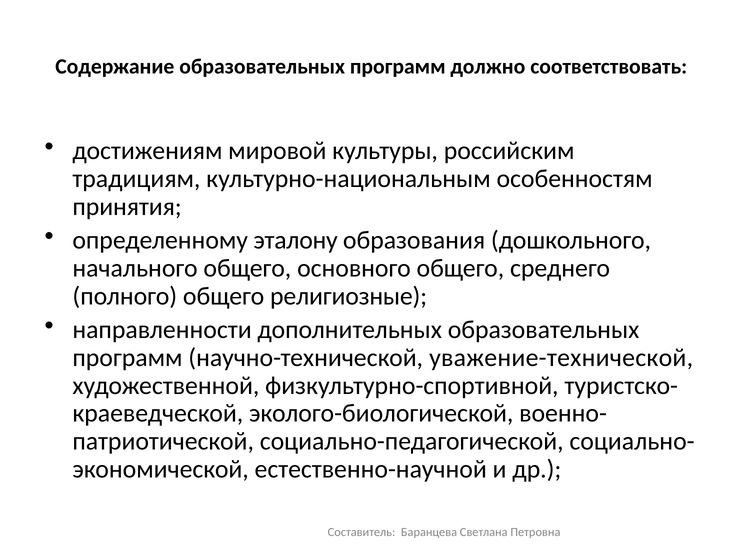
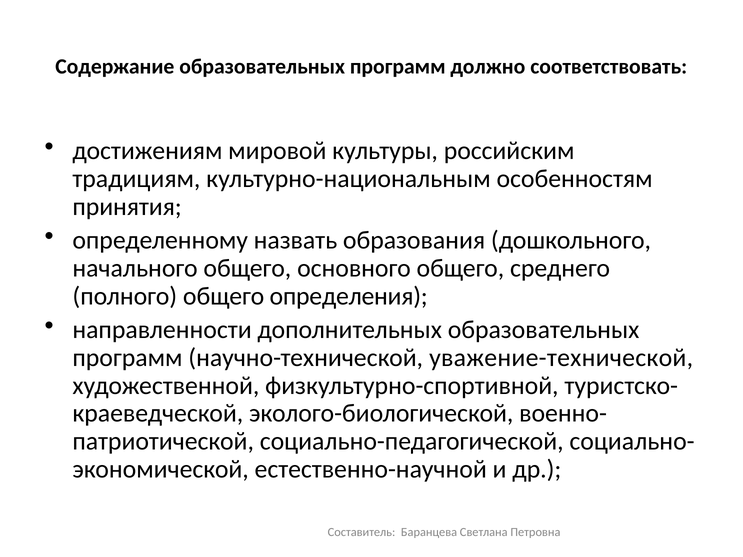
эталону: эталону -> назвать
религиозные: религиозные -> определения
